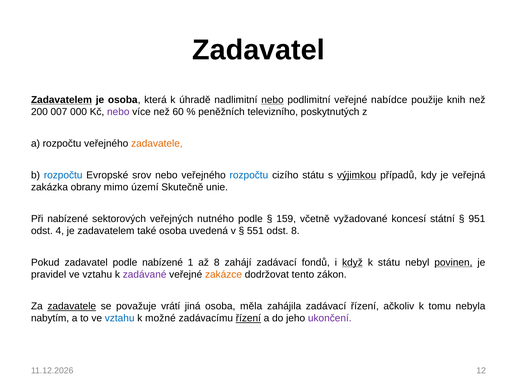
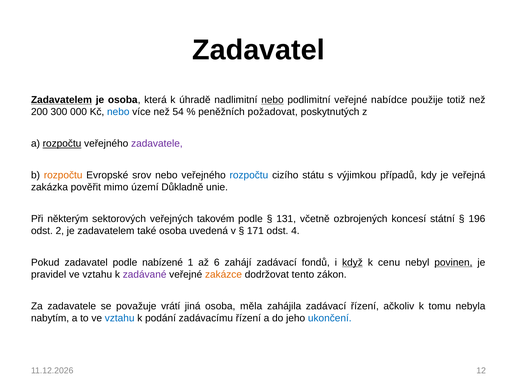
knih: knih -> totiž
007: 007 -> 300
nebo at (118, 112) colour: purple -> blue
60: 60 -> 54
televizního: televizního -> požadovat
rozpočtu at (62, 143) underline: none -> present
zadavatele at (157, 143) colour: orange -> purple
rozpočtu at (63, 175) colour: blue -> orange
výjimkou underline: present -> none
obrany: obrany -> pověřit
Skutečně: Skutečně -> Důkladně
Při nabízené: nabízené -> některým
nutného: nutného -> takovém
159: 159 -> 131
vyžadované: vyžadované -> ozbrojených
951: 951 -> 196
4: 4 -> 2
551: 551 -> 171
odst 8: 8 -> 4
až 8: 8 -> 6
k státu: státu -> cenu
zadavatele at (72, 306) underline: present -> none
možné: možné -> podání
řízení at (248, 318) underline: present -> none
ukončení colour: purple -> blue
